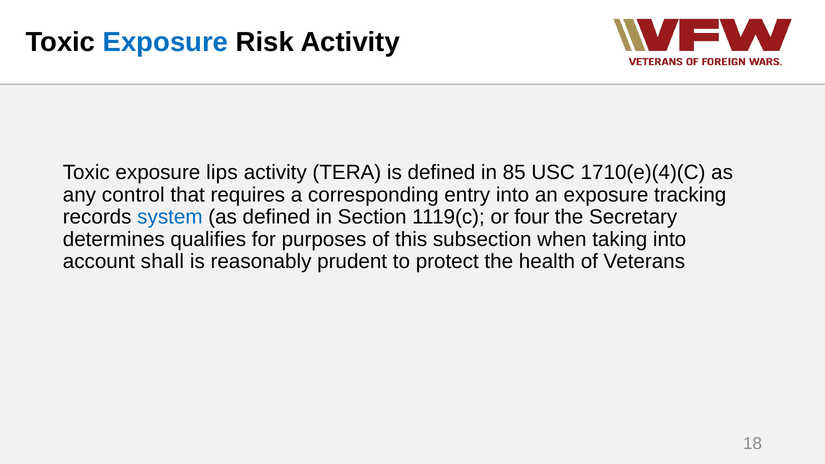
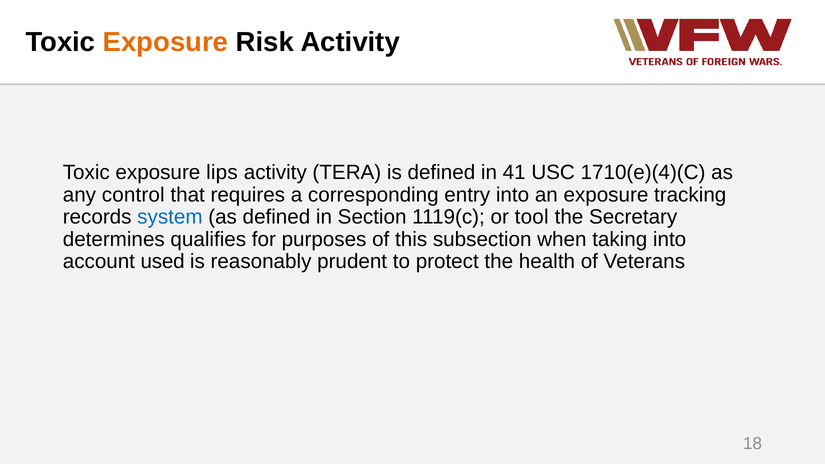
Exposure at (166, 42) colour: blue -> orange
85: 85 -> 41
four: four -> tool
shall: shall -> used
